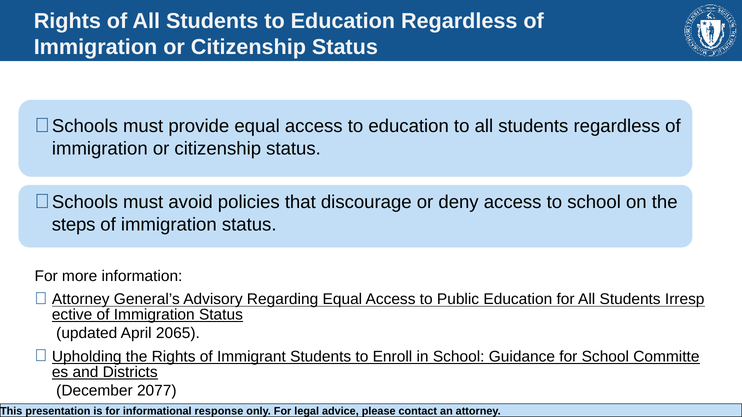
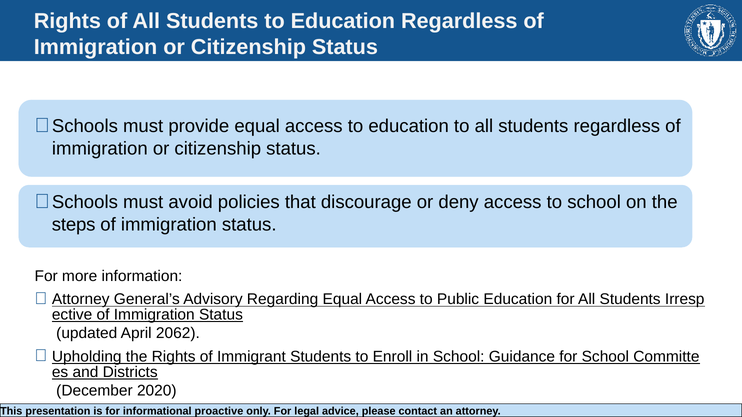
2065: 2065 -> 2062
2077: 2077 -> 2020
response: response -> proactive
